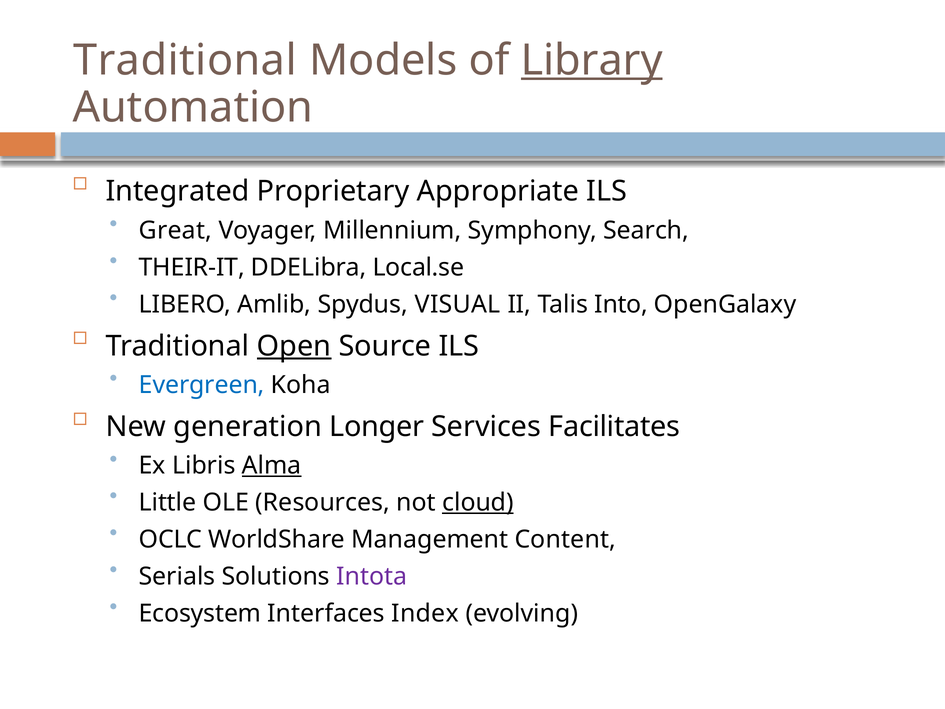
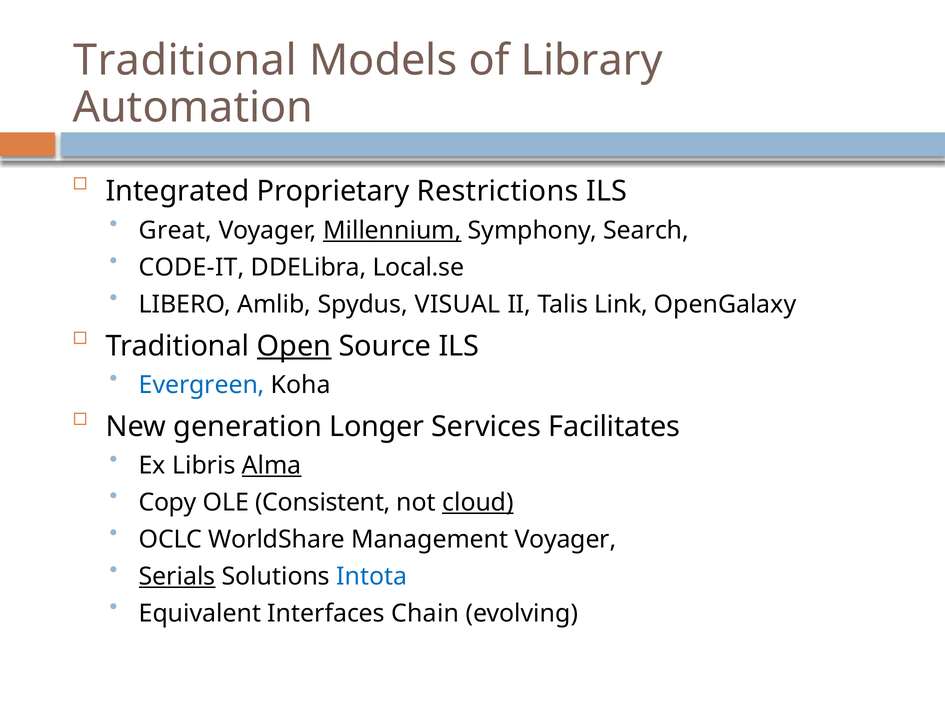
Library underline: present -> none
Appropriate: Appropriate -> Restrictions
Millennium underline: none -> present
THEIR-IT: THEIR-IT -> CODE-IT
Into: Into -> Link
Little: Little -> Copy
Resources: Resources -> Consistent
Management Content: Content -> Voyager
Serials underline: none -> present
Intota colour: purple -> blue
Ecosystem: Ecosystem -> Equivalent
Index: Index -> Chain
